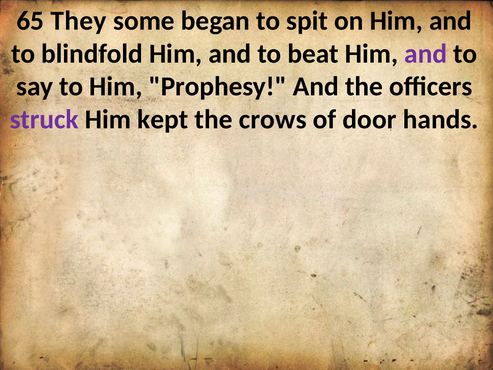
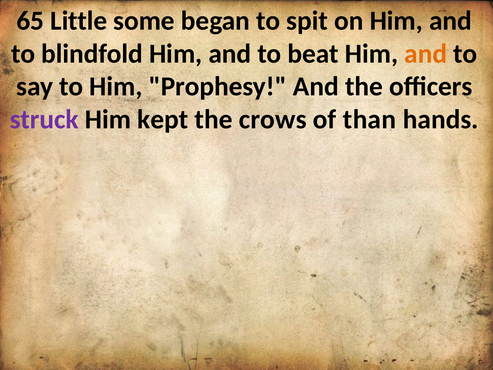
They: They -> Little
and at (426, 54) colour: purple -> orange
door: door -> than
